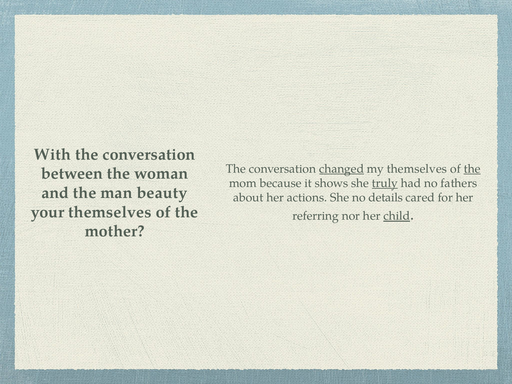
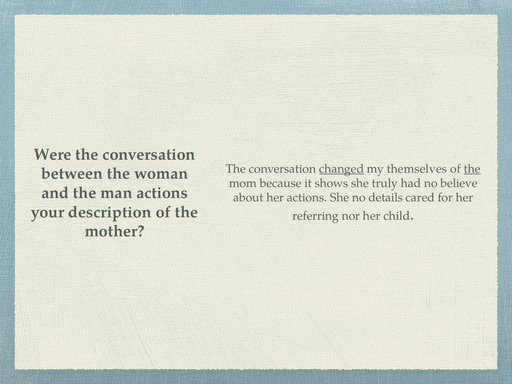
With: With -> Were
truly underline: present -> none
fathers: fathers -> believe
man beauty: beauty -> actions
your themselves: themselves -> description
child underline: present -> none
